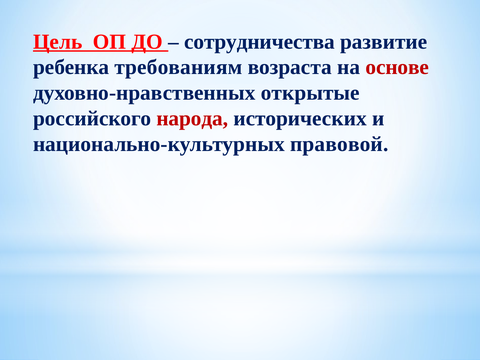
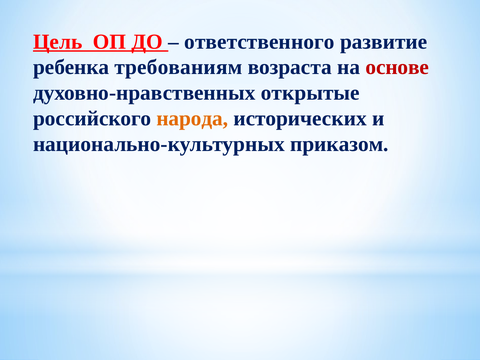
сотрудничества: сотрудничества -> ответственного
народа colour: red -> orange
правовой: правовой -> приказом
